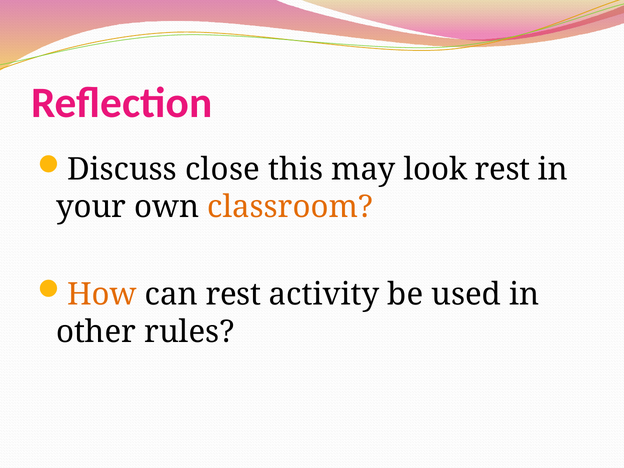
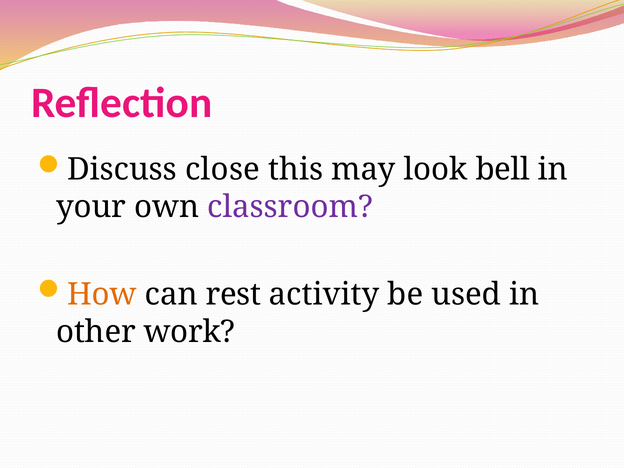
look rest: rest -> bell
classroom colour: orange -> purple
rules: rules -> work
